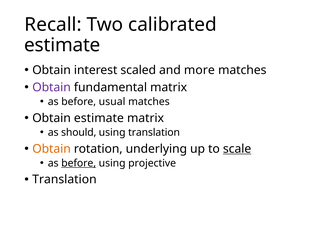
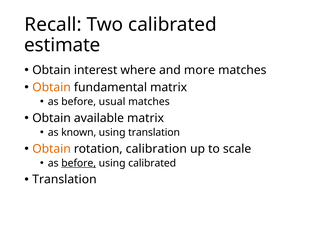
scaled: scaled -> where
Obtain at (52, 87) colour: purple -> orange
Obtain estimate: estimate -> available
should: should -> known
underlying: underlying -> calibration
scale underline: present -> none
using projective: projective -> calibrated
